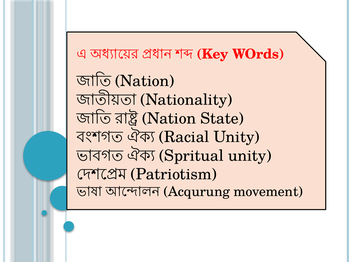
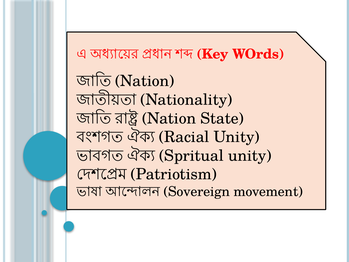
Acqurung: Acqurung -> Sovereign
